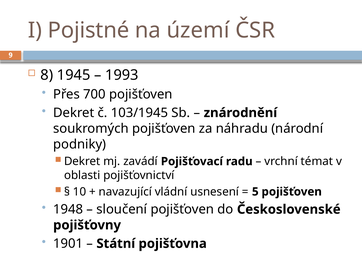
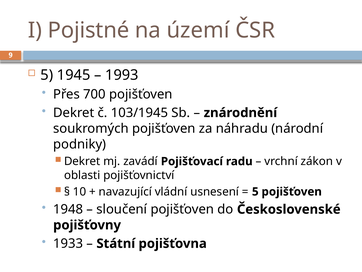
8 at (47, 75): 8 -> 5
témat: témat -> zákon
1901: 1901 -> 1933
